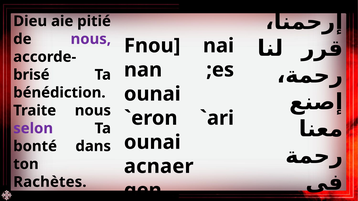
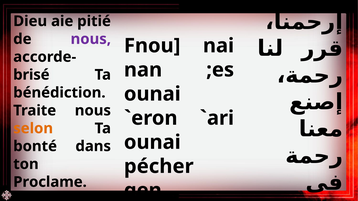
selon colour: purple -> orange
acnaer: acnaer -> pécher
Rachètes: Rachètes -> Proclame
